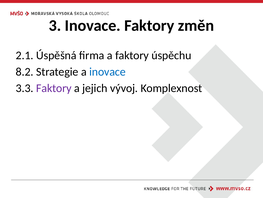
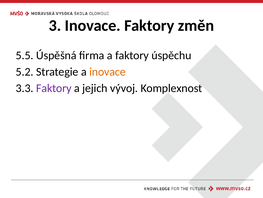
2.1: 2.1 -> 5.5
8.2: 8.2 -> 5.2
inovace at (107, 72) colour: blue -> orange
